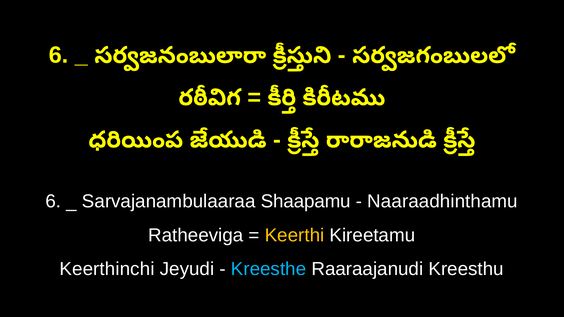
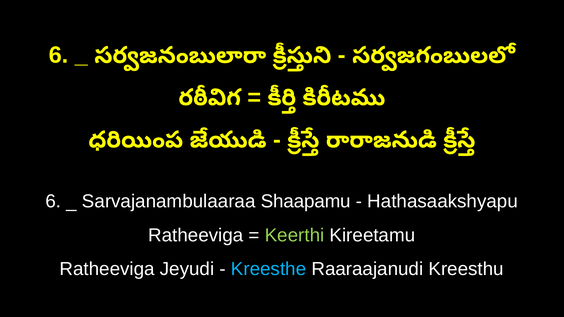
Naaraadhinthamu: Naaraadhinthamu -> Hathasaakshyapu
Keerthi colour: yellow -> light green
Keerthinchi at (107, 269): Keerthinchi -> Ratheeviga
